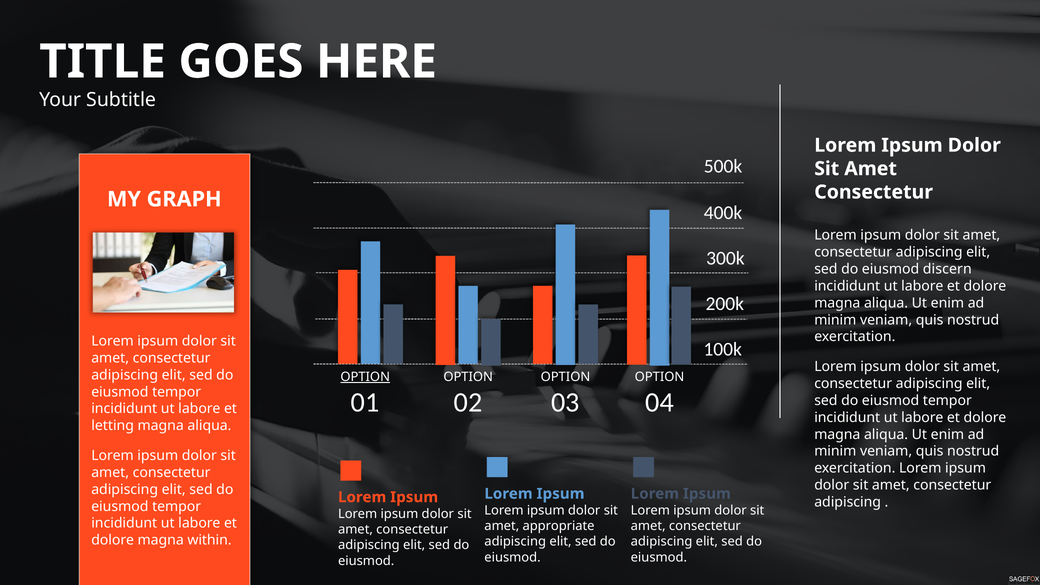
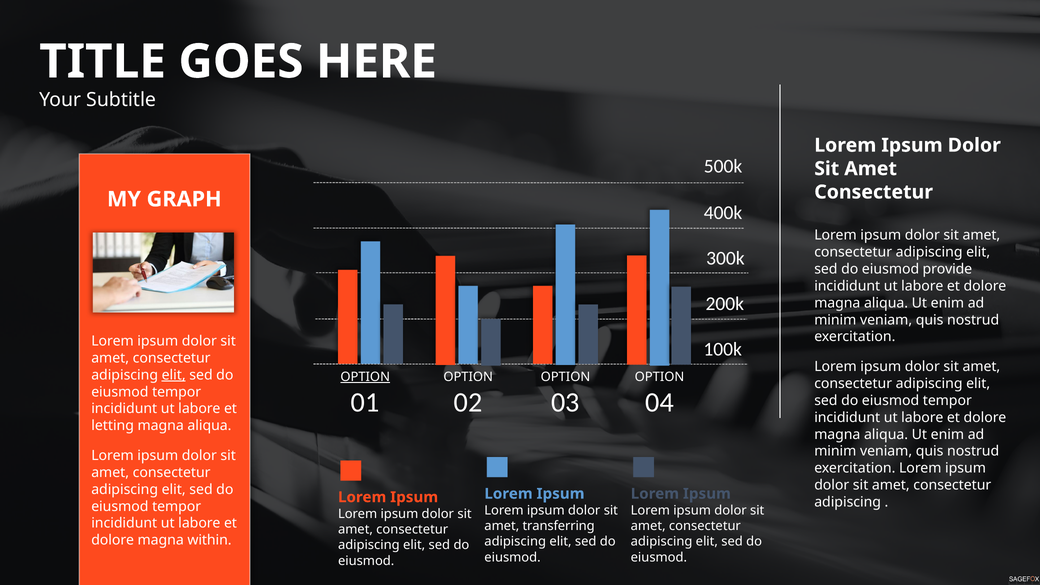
discern: discern -> provide
elit at (174, 375) underline: none -> present
appropriate: appropriate -> transferring
